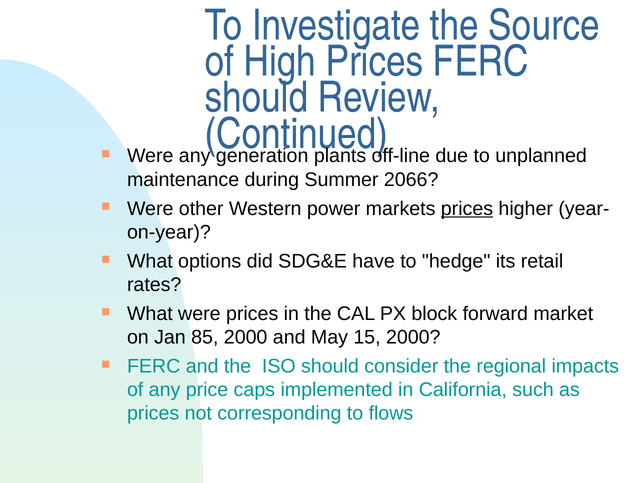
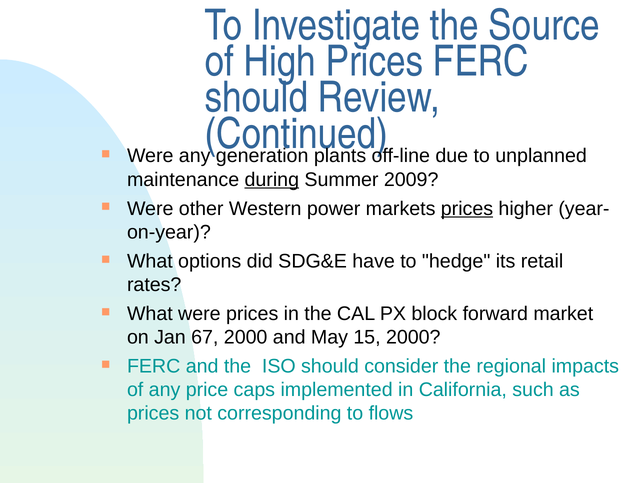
during underline: none -> present
2066: 2066 -> 2009
85: 85 -> 67
